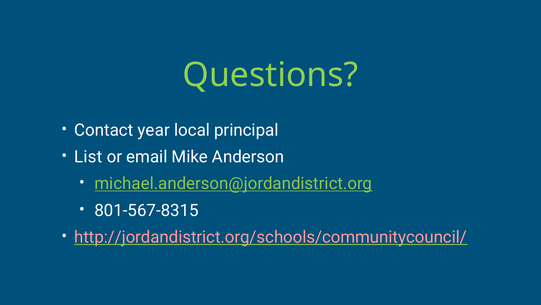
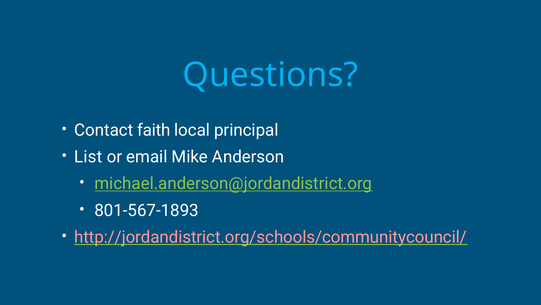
Questions colour: light green -> light blue
year: year -> faith
801-567-8315: 801-567-8315 -> 801-567-1893
